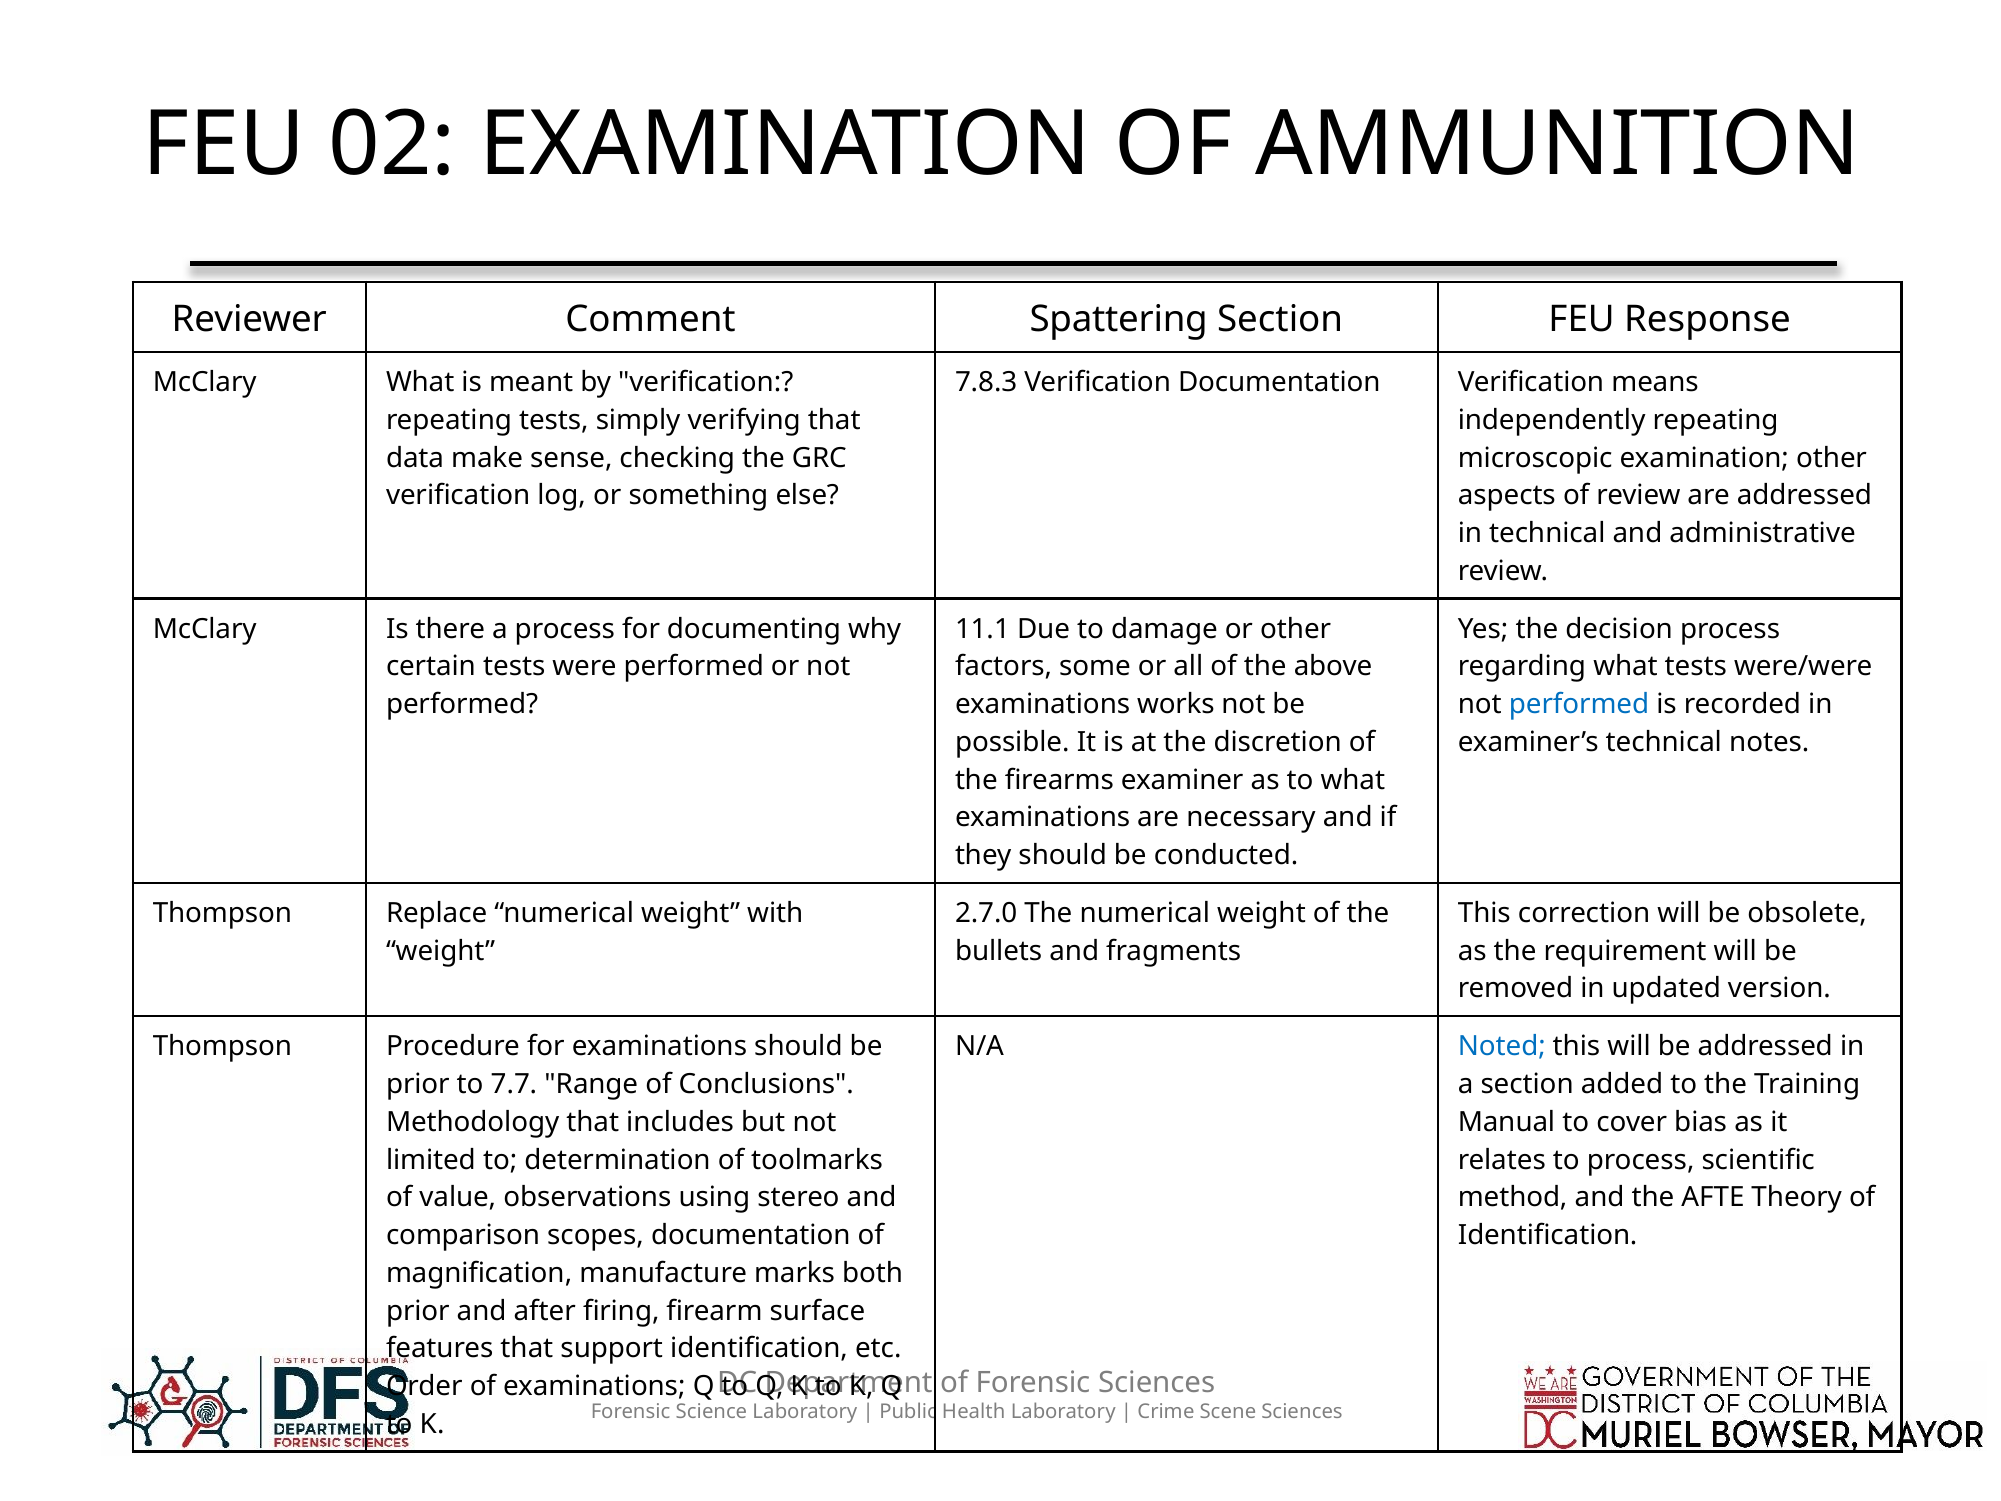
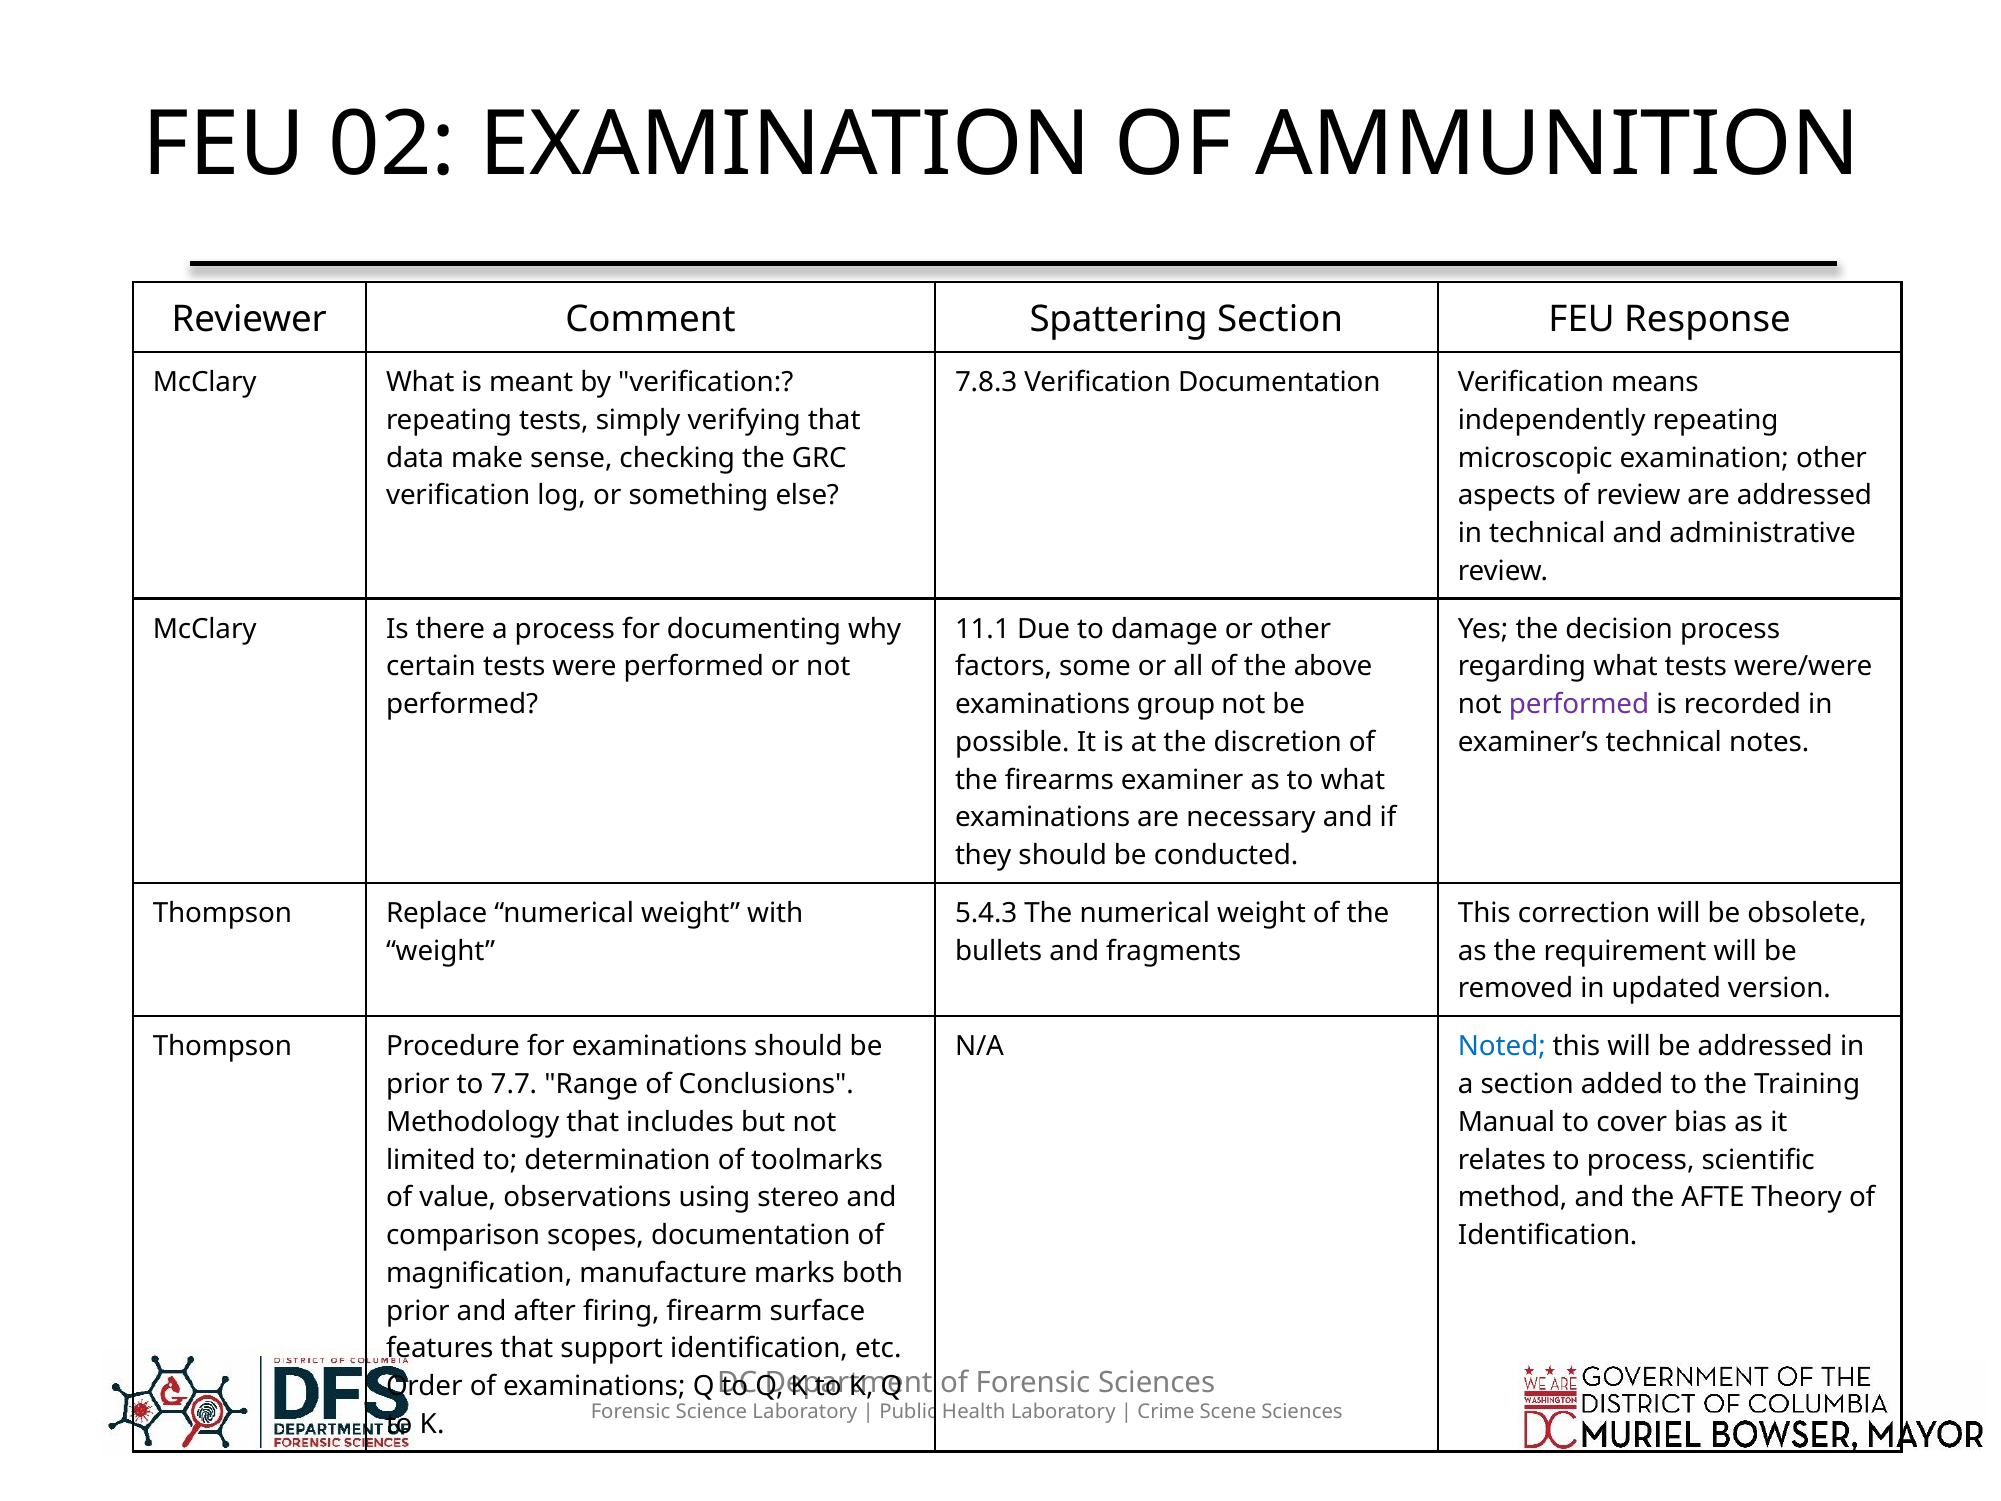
works: works -> group
performed at (1579, 704) colour: blue -> purple
2.7.0: 2.7.0 -> 5.4.3
